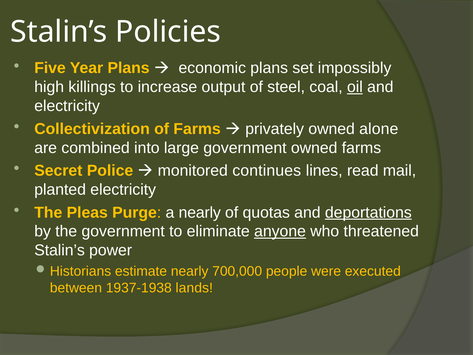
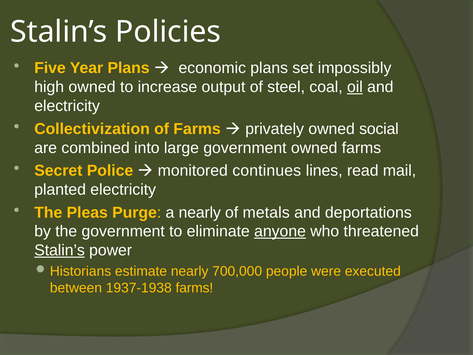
high killings: killings -> owned
alone: alone -> social
quotas: quotas -> metals
deportations underline: present -> none
Stalin’s at (60, 250) underline: none -> present
1937-1938 lands: lands -> farms
